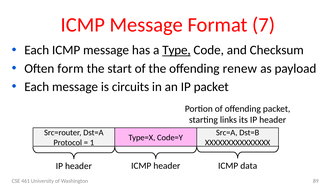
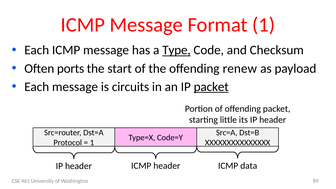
Format 7: 7 -> 1
form: form -> ports
packet at (211, 87) underline: none -> present
links: links -> little
